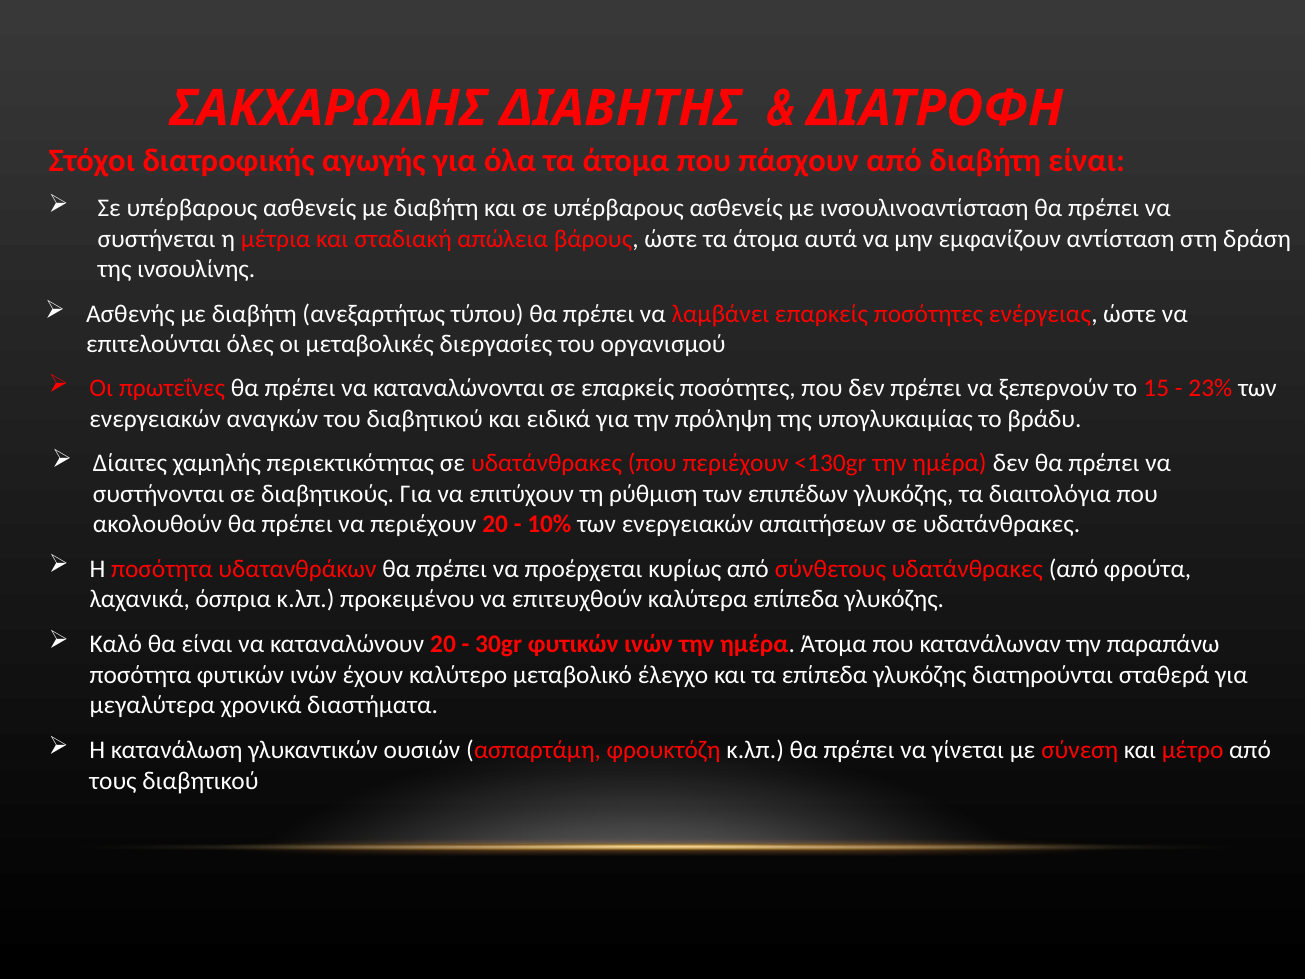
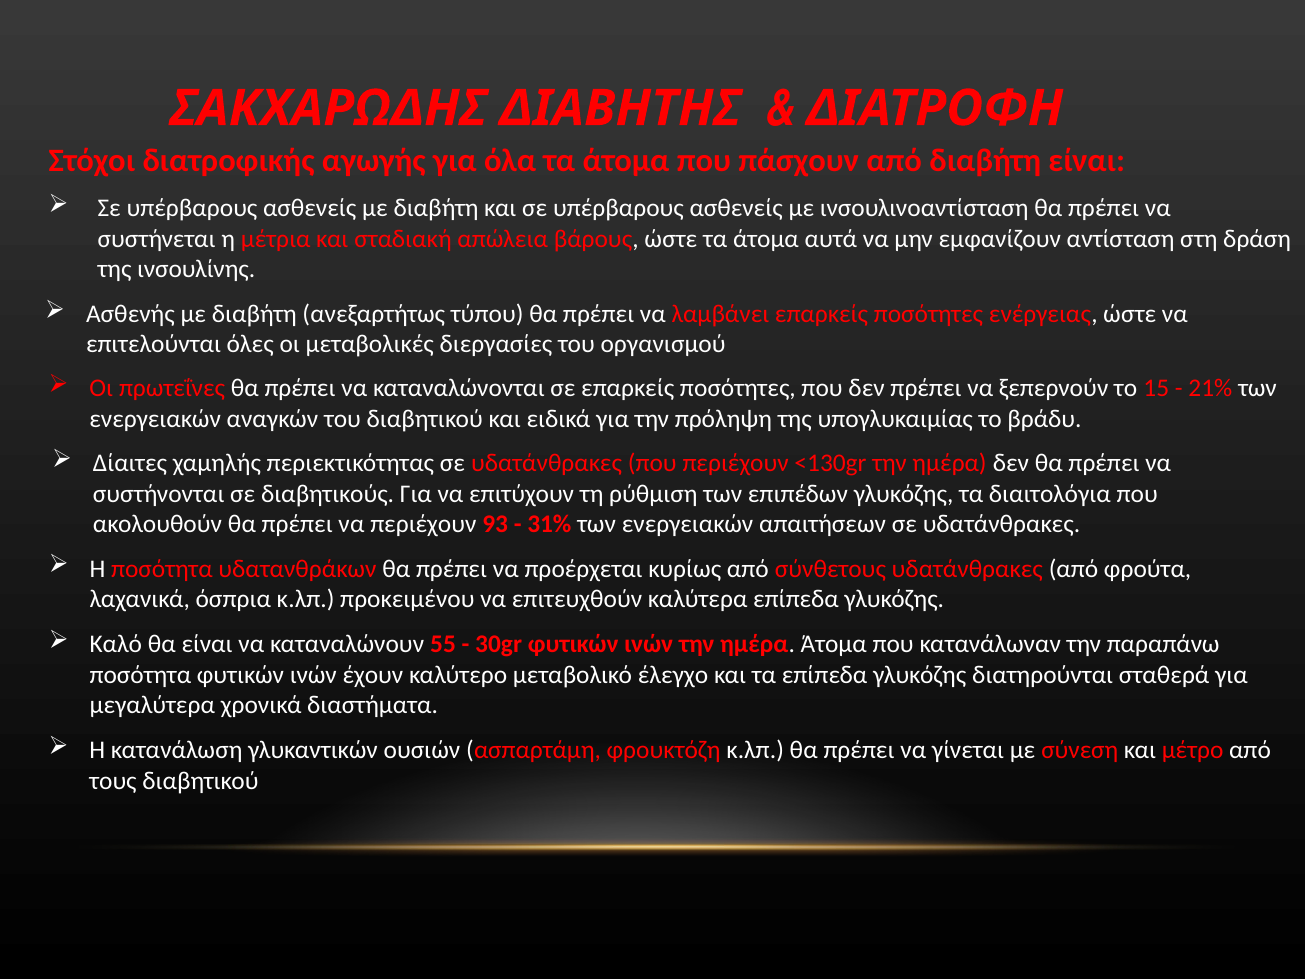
23%: 23% -> 21%
περιέχουν 20: 20 -> 93
10%: 10% -> 31%
καταναλώνουν 20: 20 -> 55
